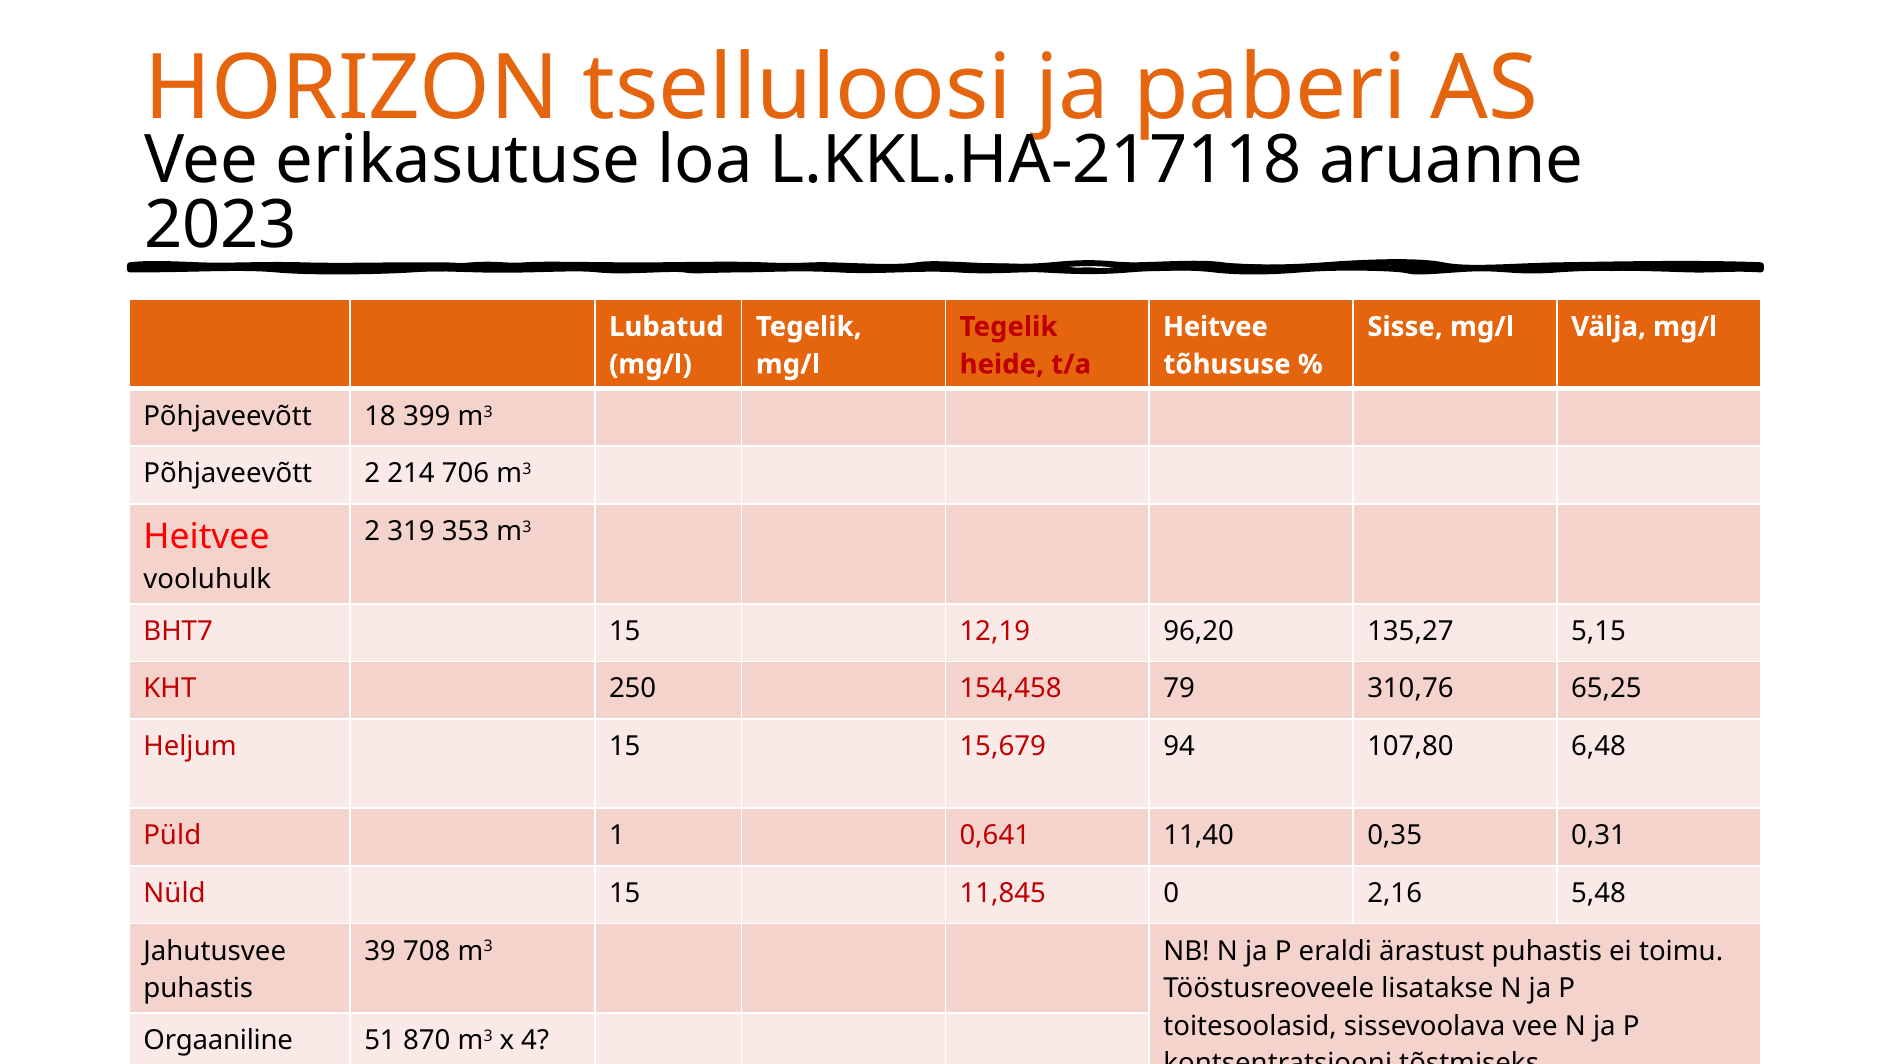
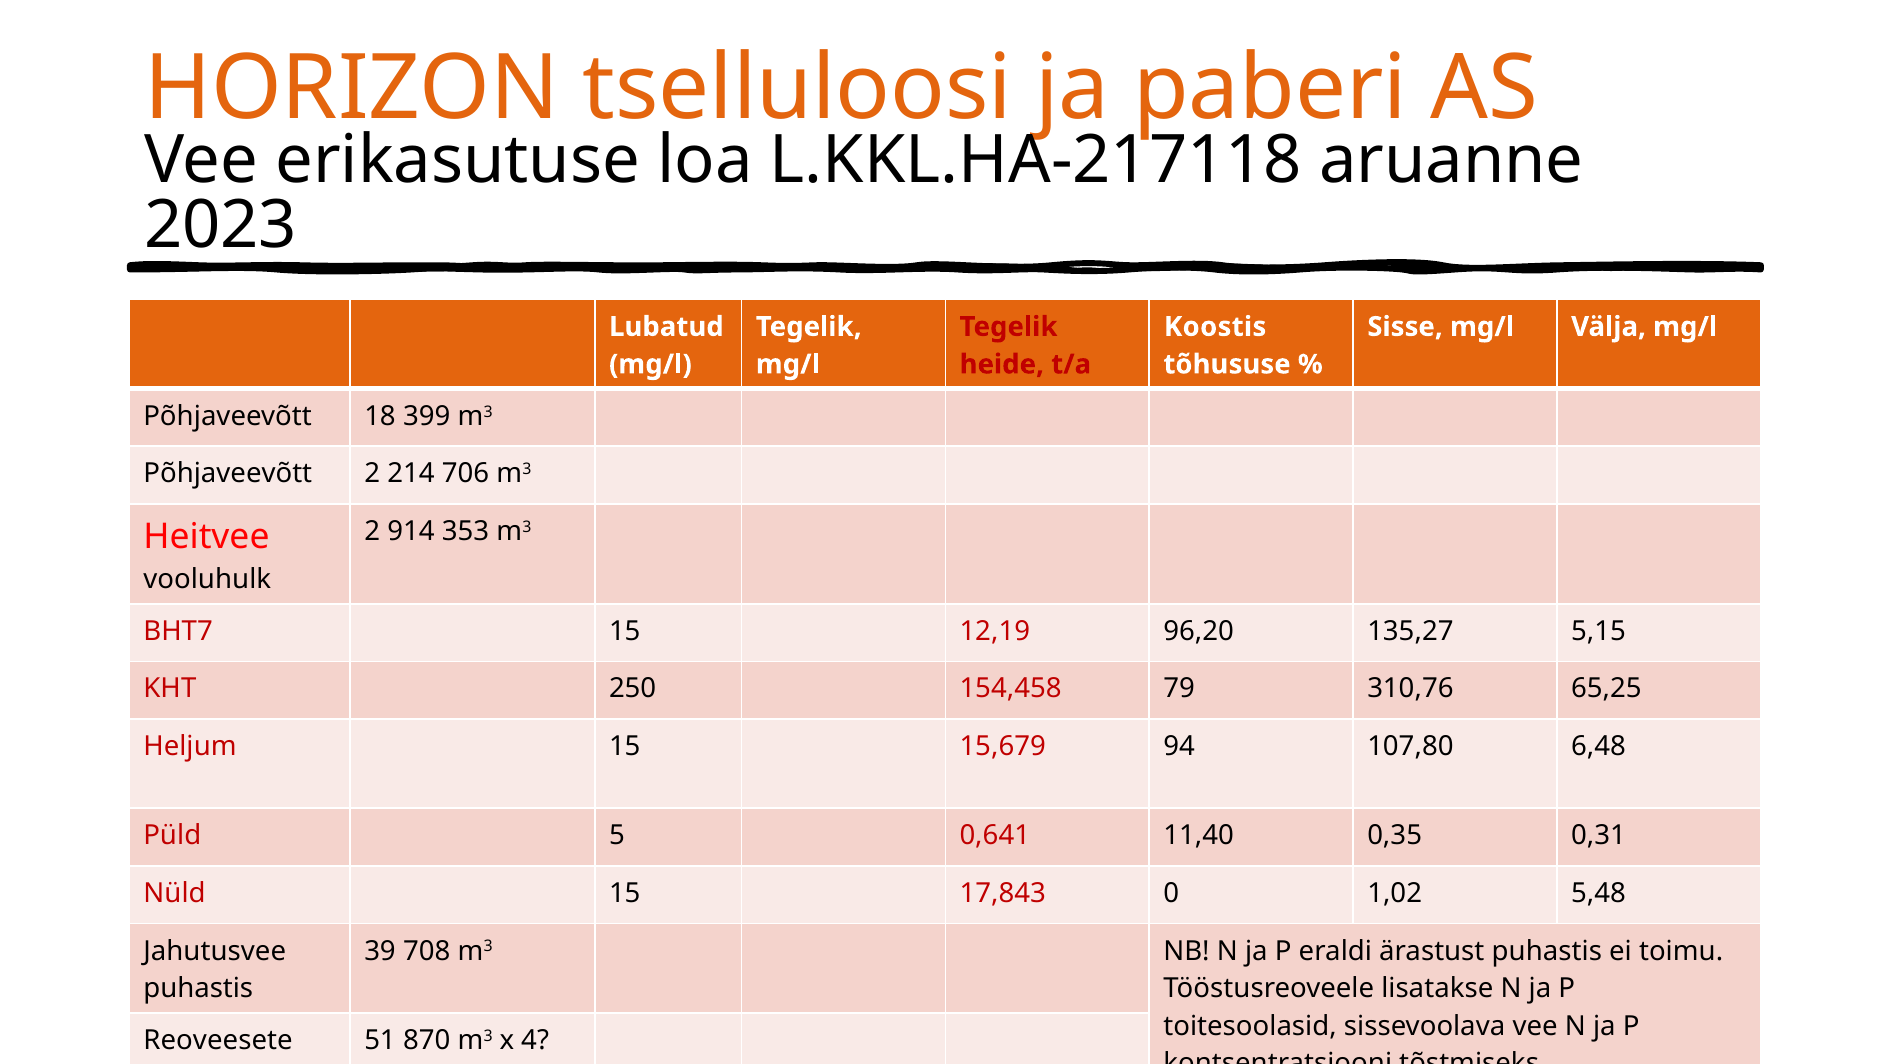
Heitvee at (1215, 327): Heitvee -> Koostis
319: 319 -> 914
1: 1 -> 5
11,845: 11,845 -> 17,843
2,16: 2,16 -> 1,02
Orgaaniline: Orgaaniline -> Reoveesete
